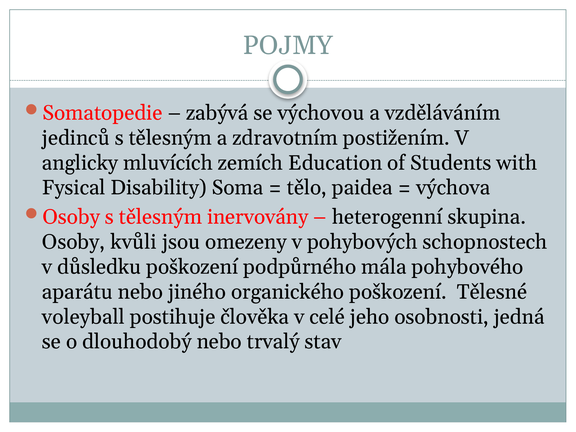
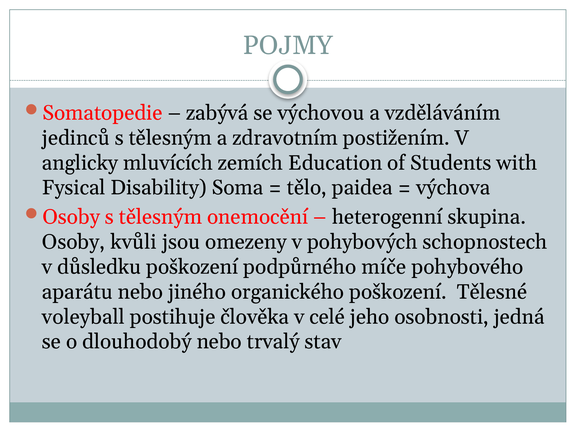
inervovány: inervovány -> onemocění
mála: mála -> míče
